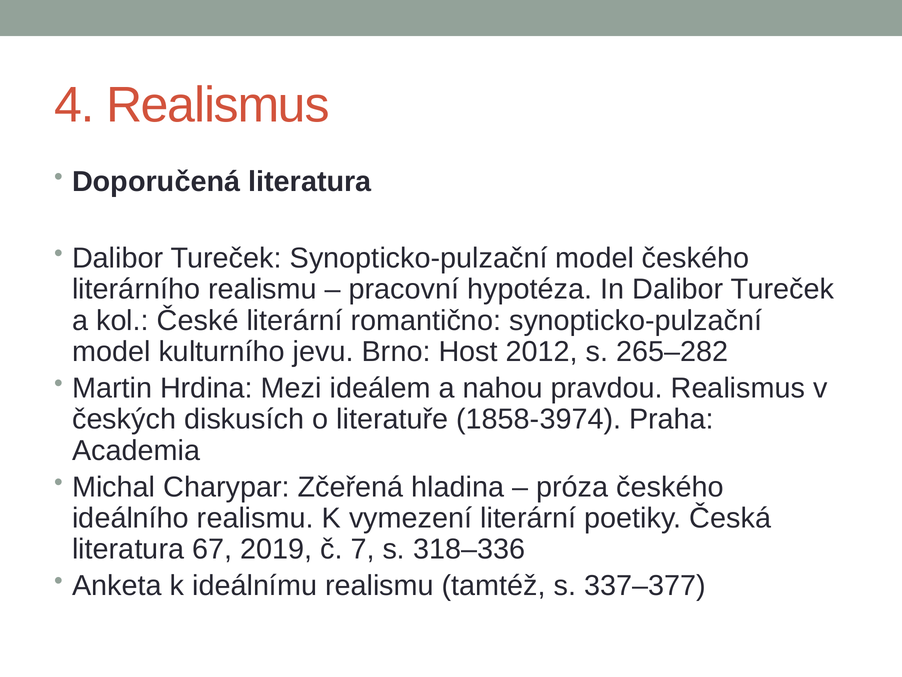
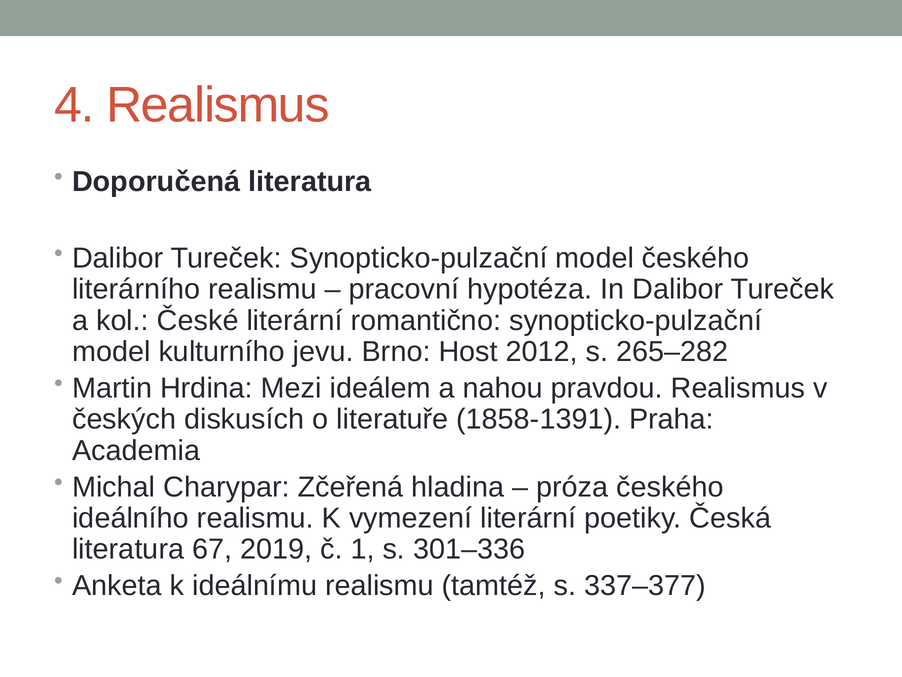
1858-3974: 1858-3974 -> 1858-1391
7: 7 -> 1
318–336: 318–336 -> 301–336
